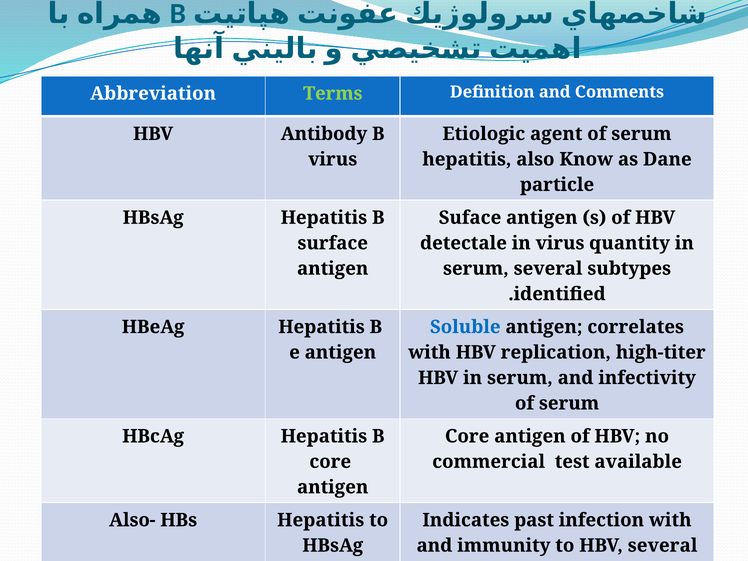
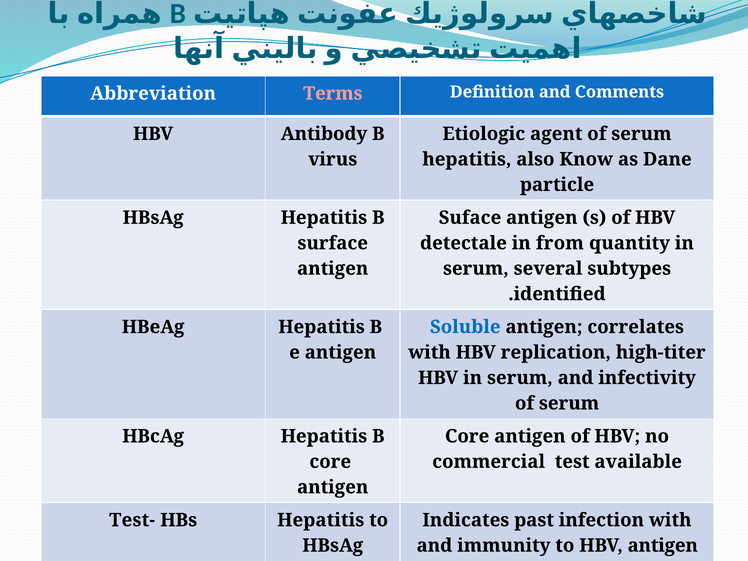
Terms colour: light green -> pink
in virus: virus -> from
Also-: Also- -> Test-
HBV several: several -> antigen
